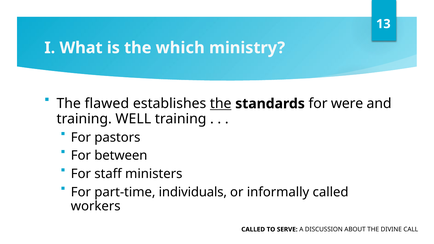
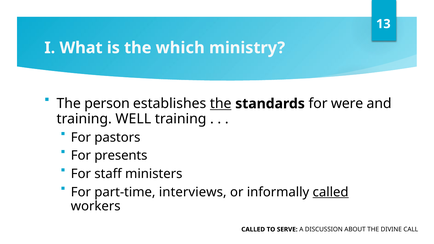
flawed: flawed -> person
between: between -> presents
individuals: individuals -> interviews
called at (331, 192) underline: none -> present
